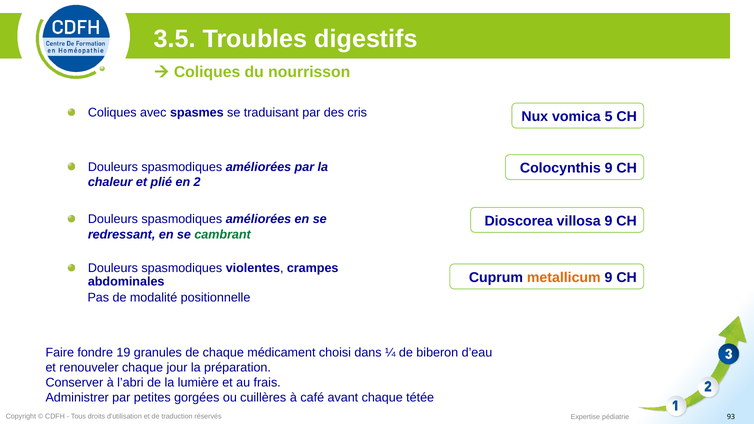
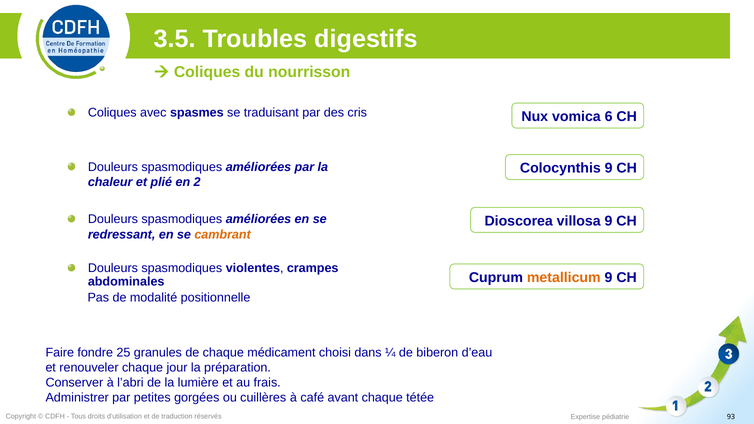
5: 5 -> 6
cambrant colour: green -> orange
19: 19 -> 25
